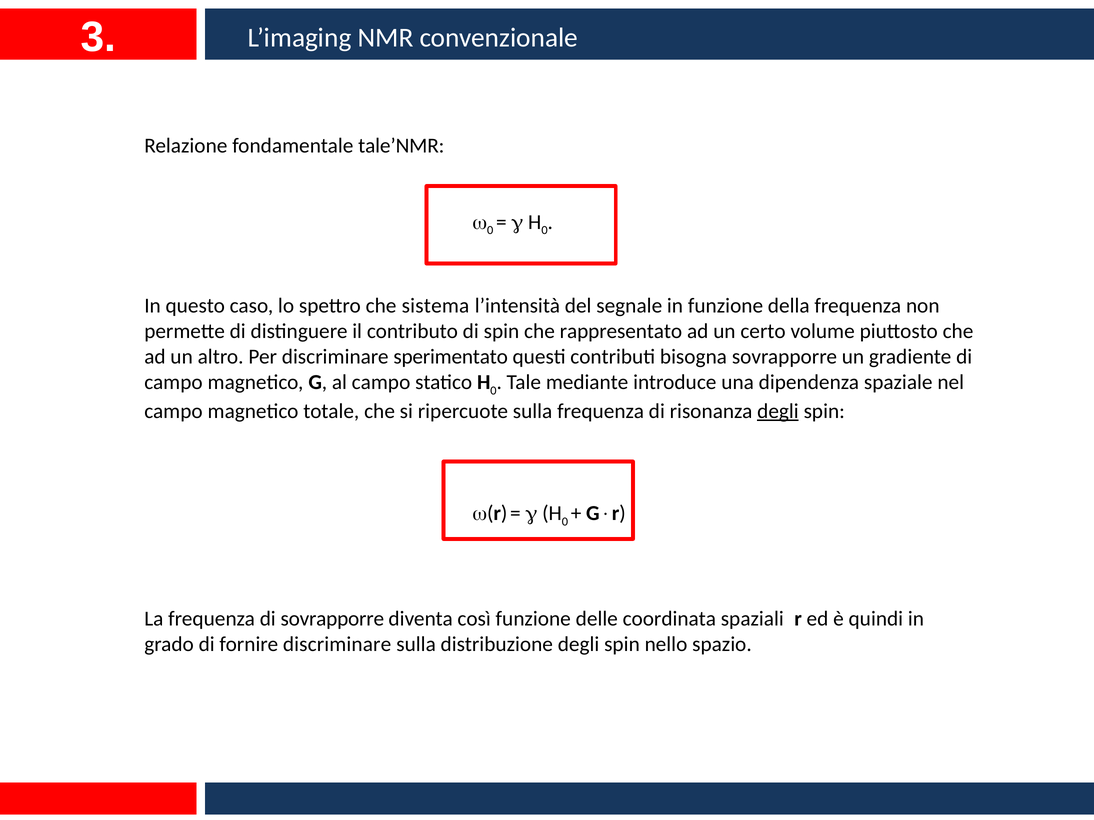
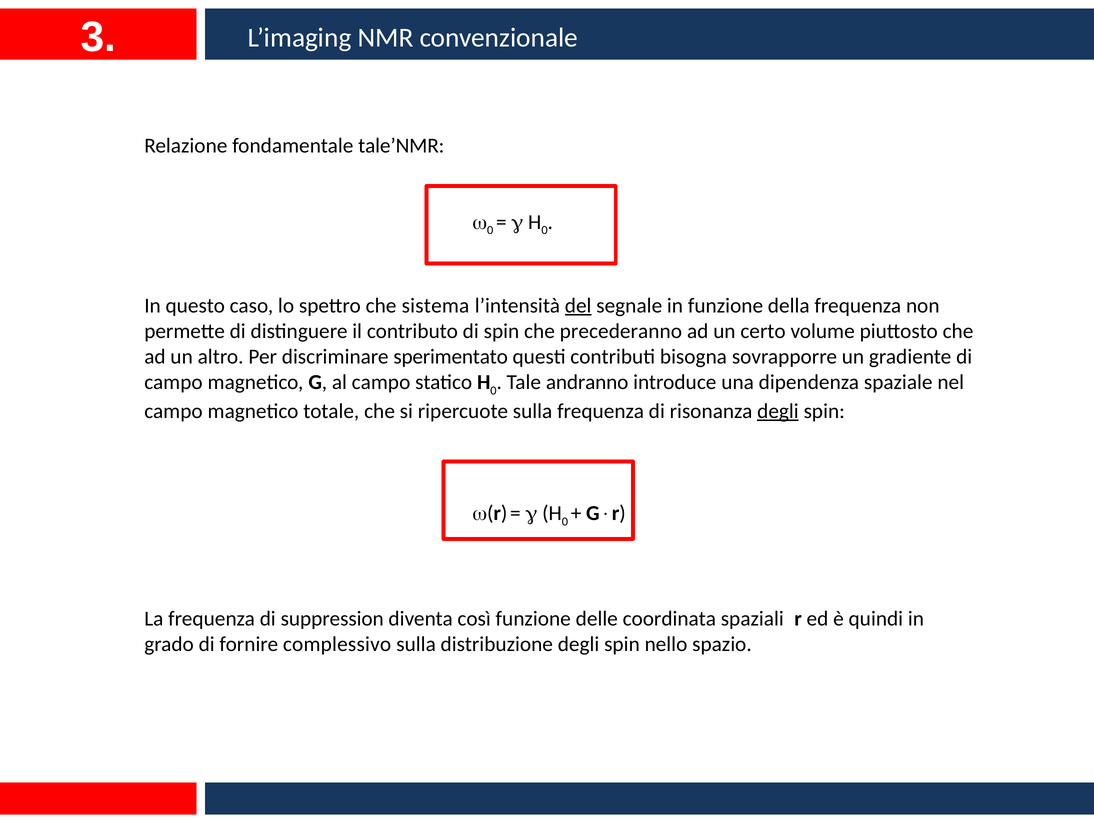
del underline: none -> present
rappresentato: rappresentato -> precederanno
mediante: mediante -> andranno
di sovrapporre: sovrapporre -> suppression
fornire discriminare: discriminare -> complessivo
